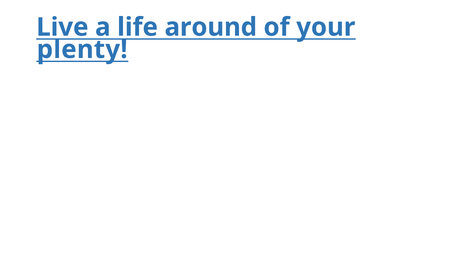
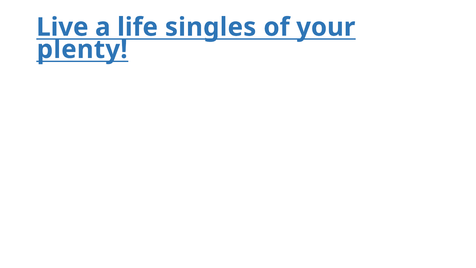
around: around -> singles
